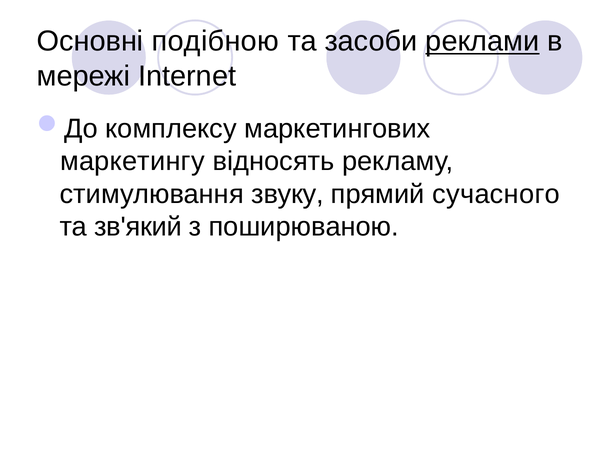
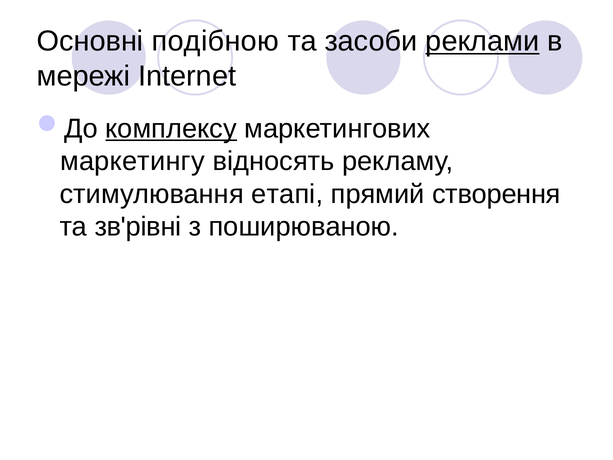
комплексу underline: none -> present
звуку: звуку -> етапі
сучасного: сучасного -> створення
зв'який: зв'який -> зв'рівні
